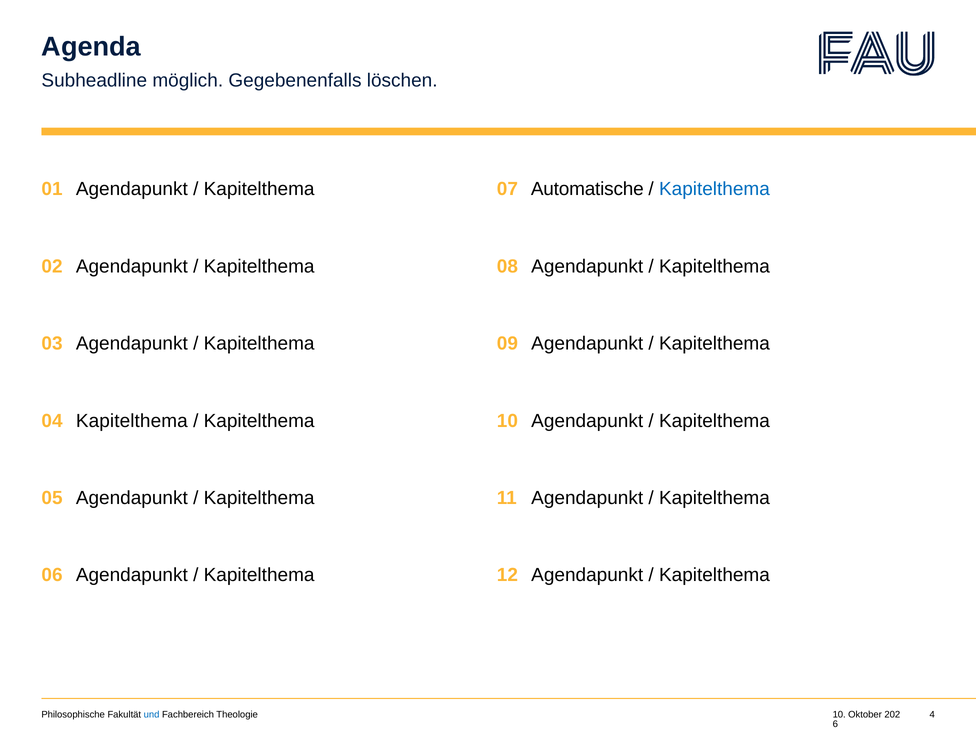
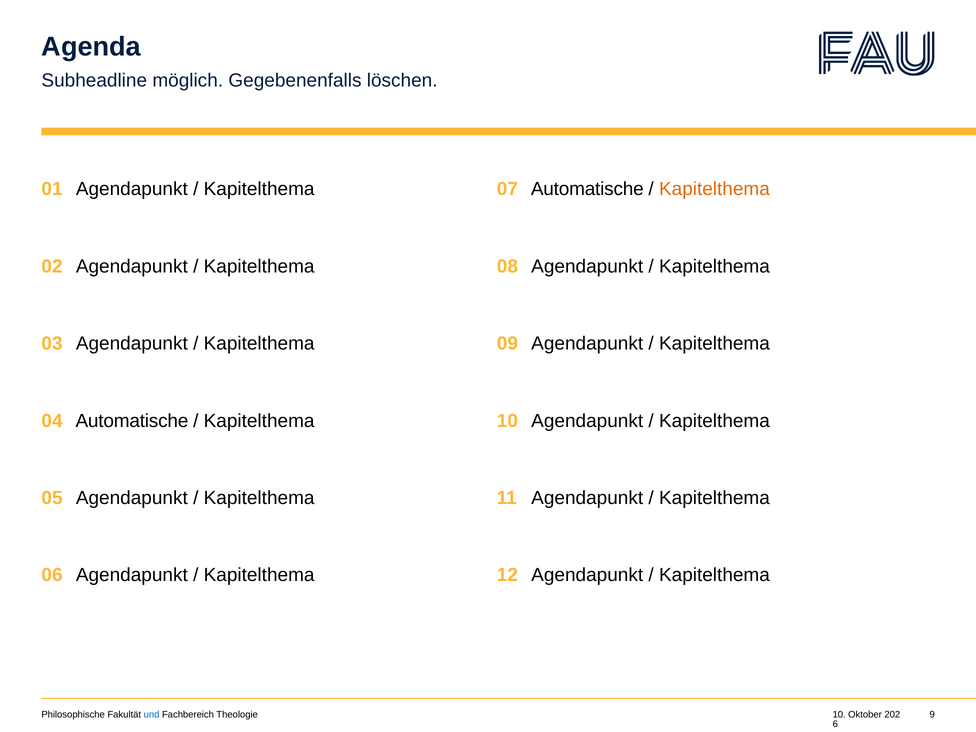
Kapitelthema at (714, 189) colour: blue -> orange
Kapitelthema at (132, 421): Kapitelthema -> Automatische
4: 4 -> 9
